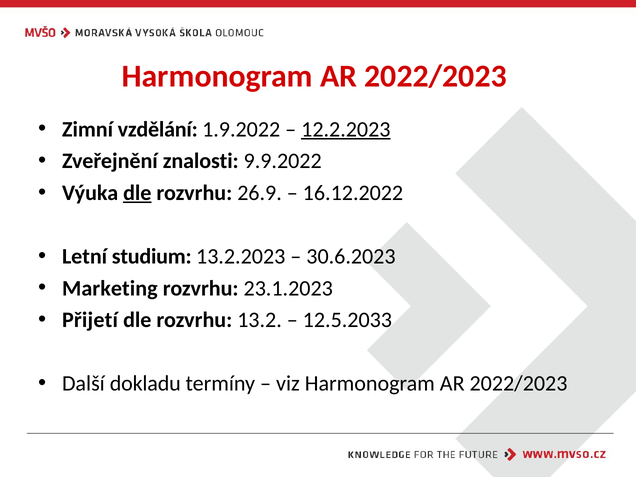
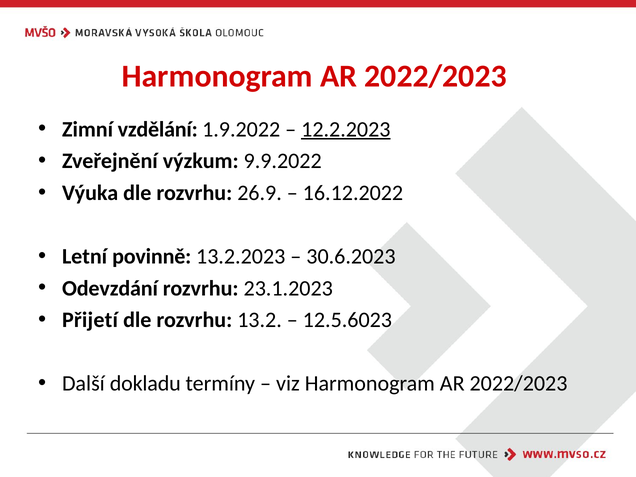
znalosti: znalosti -> výzkum
dle at (137, 193) underline: present -> none
studium: studium -> povinně
Marketing: Marketing -> Odevzdání
12.5.2033: 12.5.2033 -> 12.5.6023
